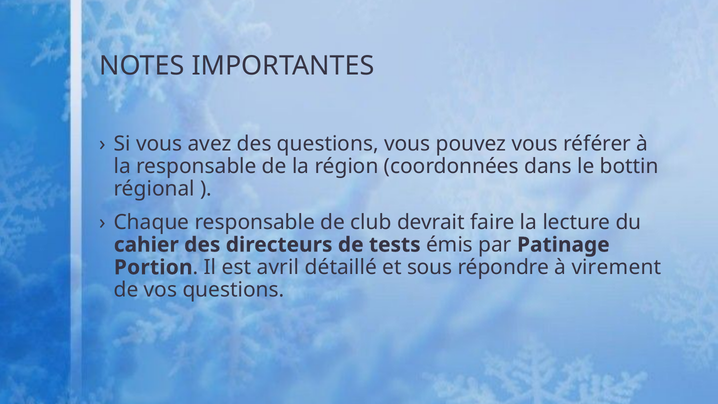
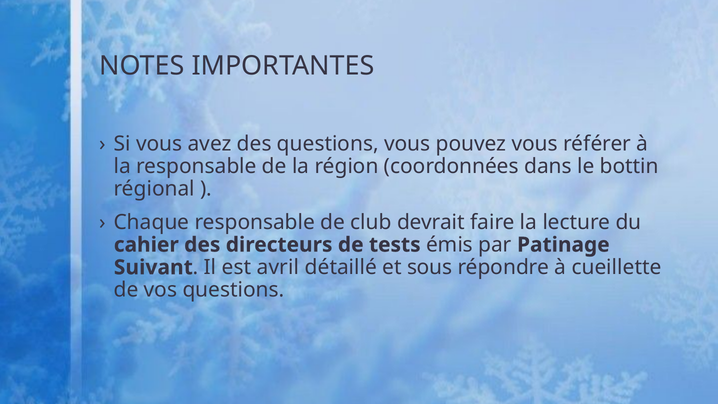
Portion: Portion -> Suivant
virement: virement -> cueillette
